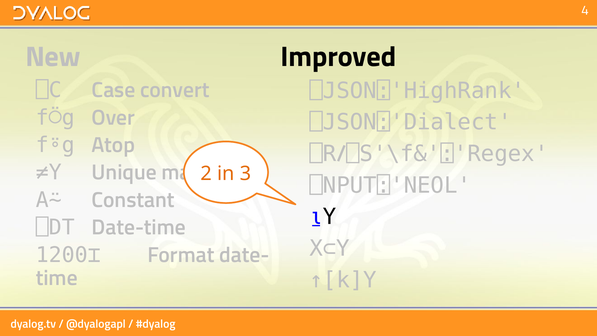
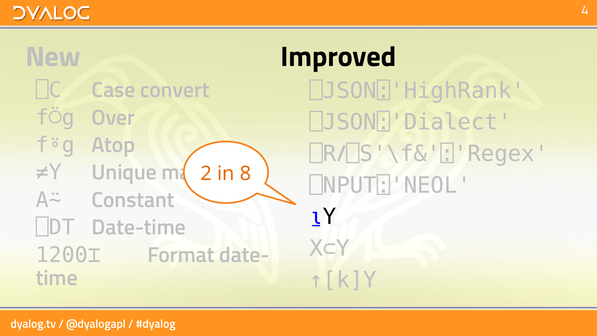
3: 3 -> 8
